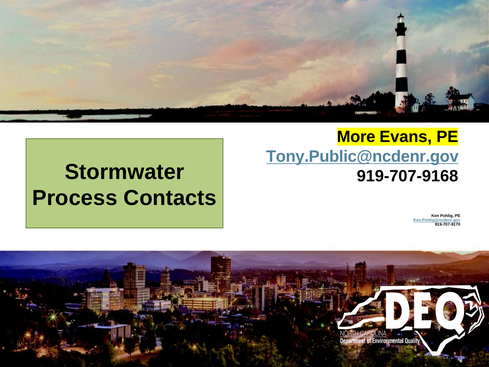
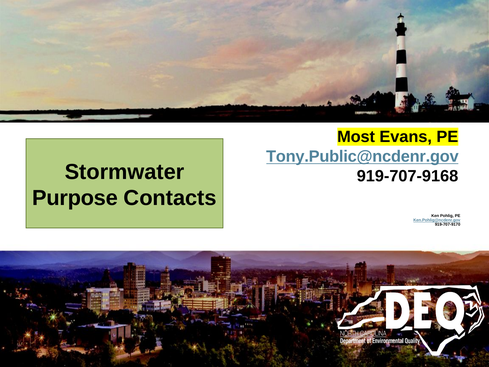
More: More -> Most
Process: Process -> Purpose
